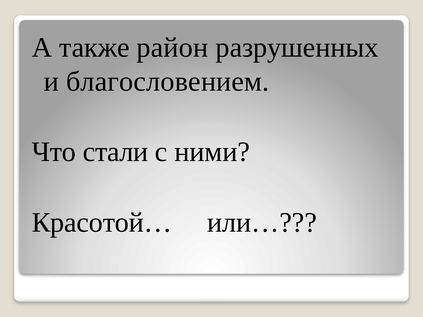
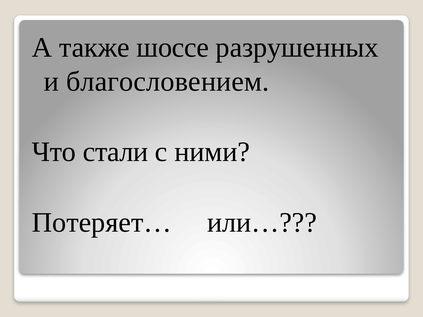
район: район -> шоссе
Красотой…: Красотой… -> Потеряет…
